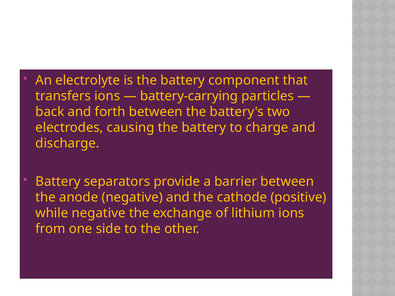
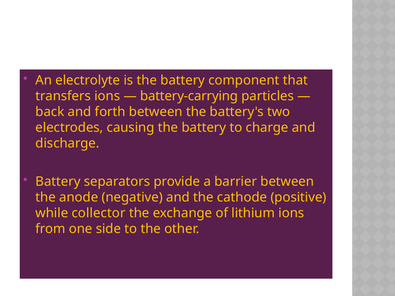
while negative: negative -> collector
